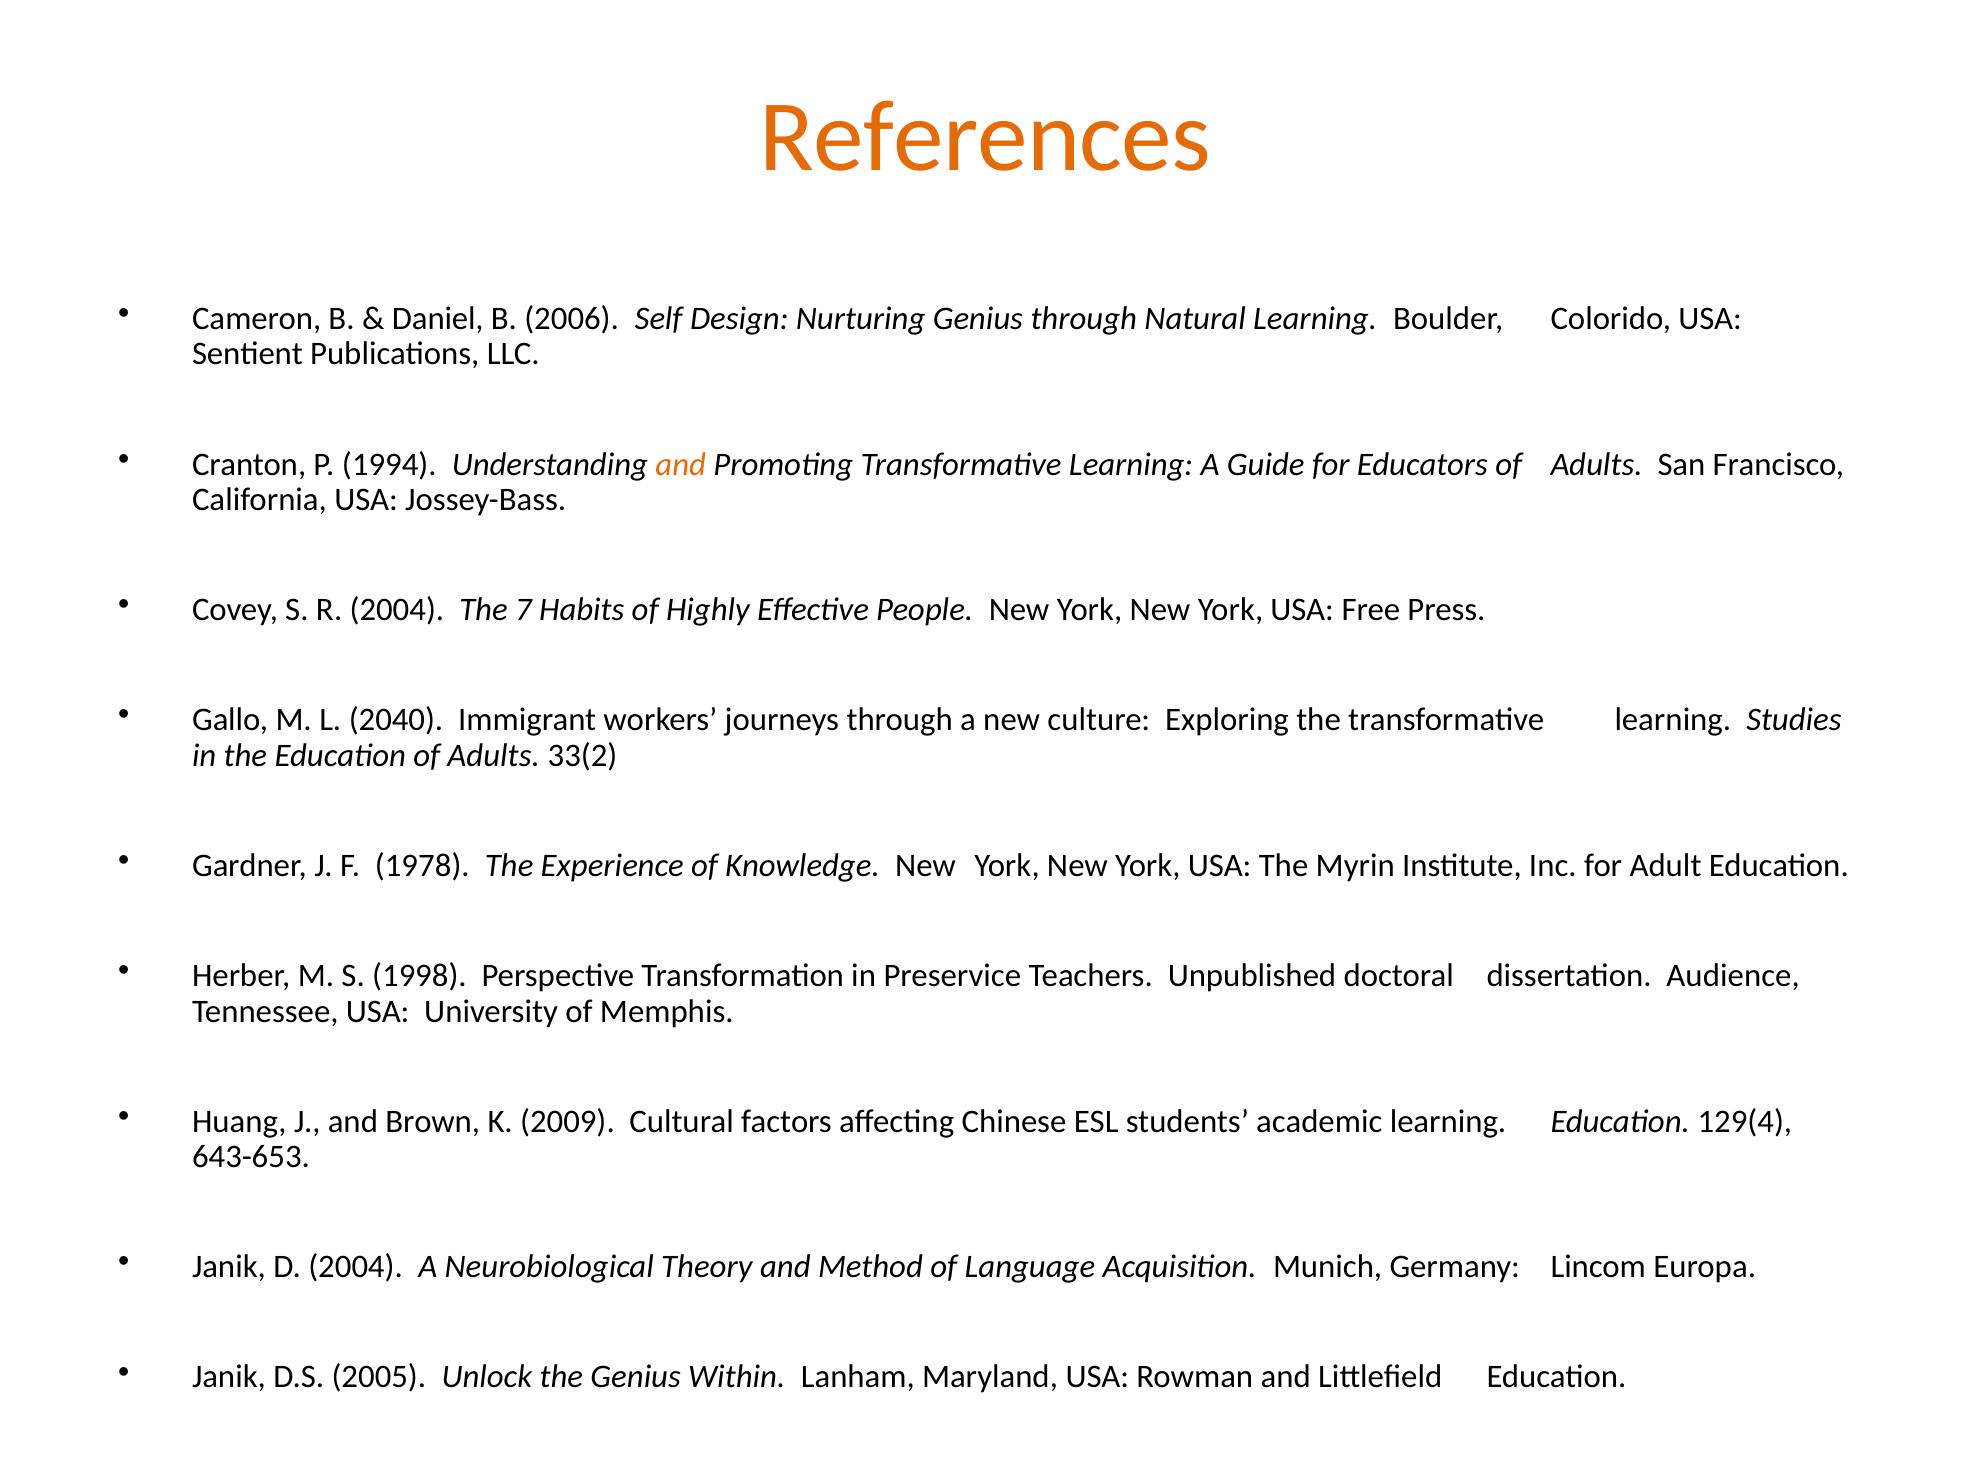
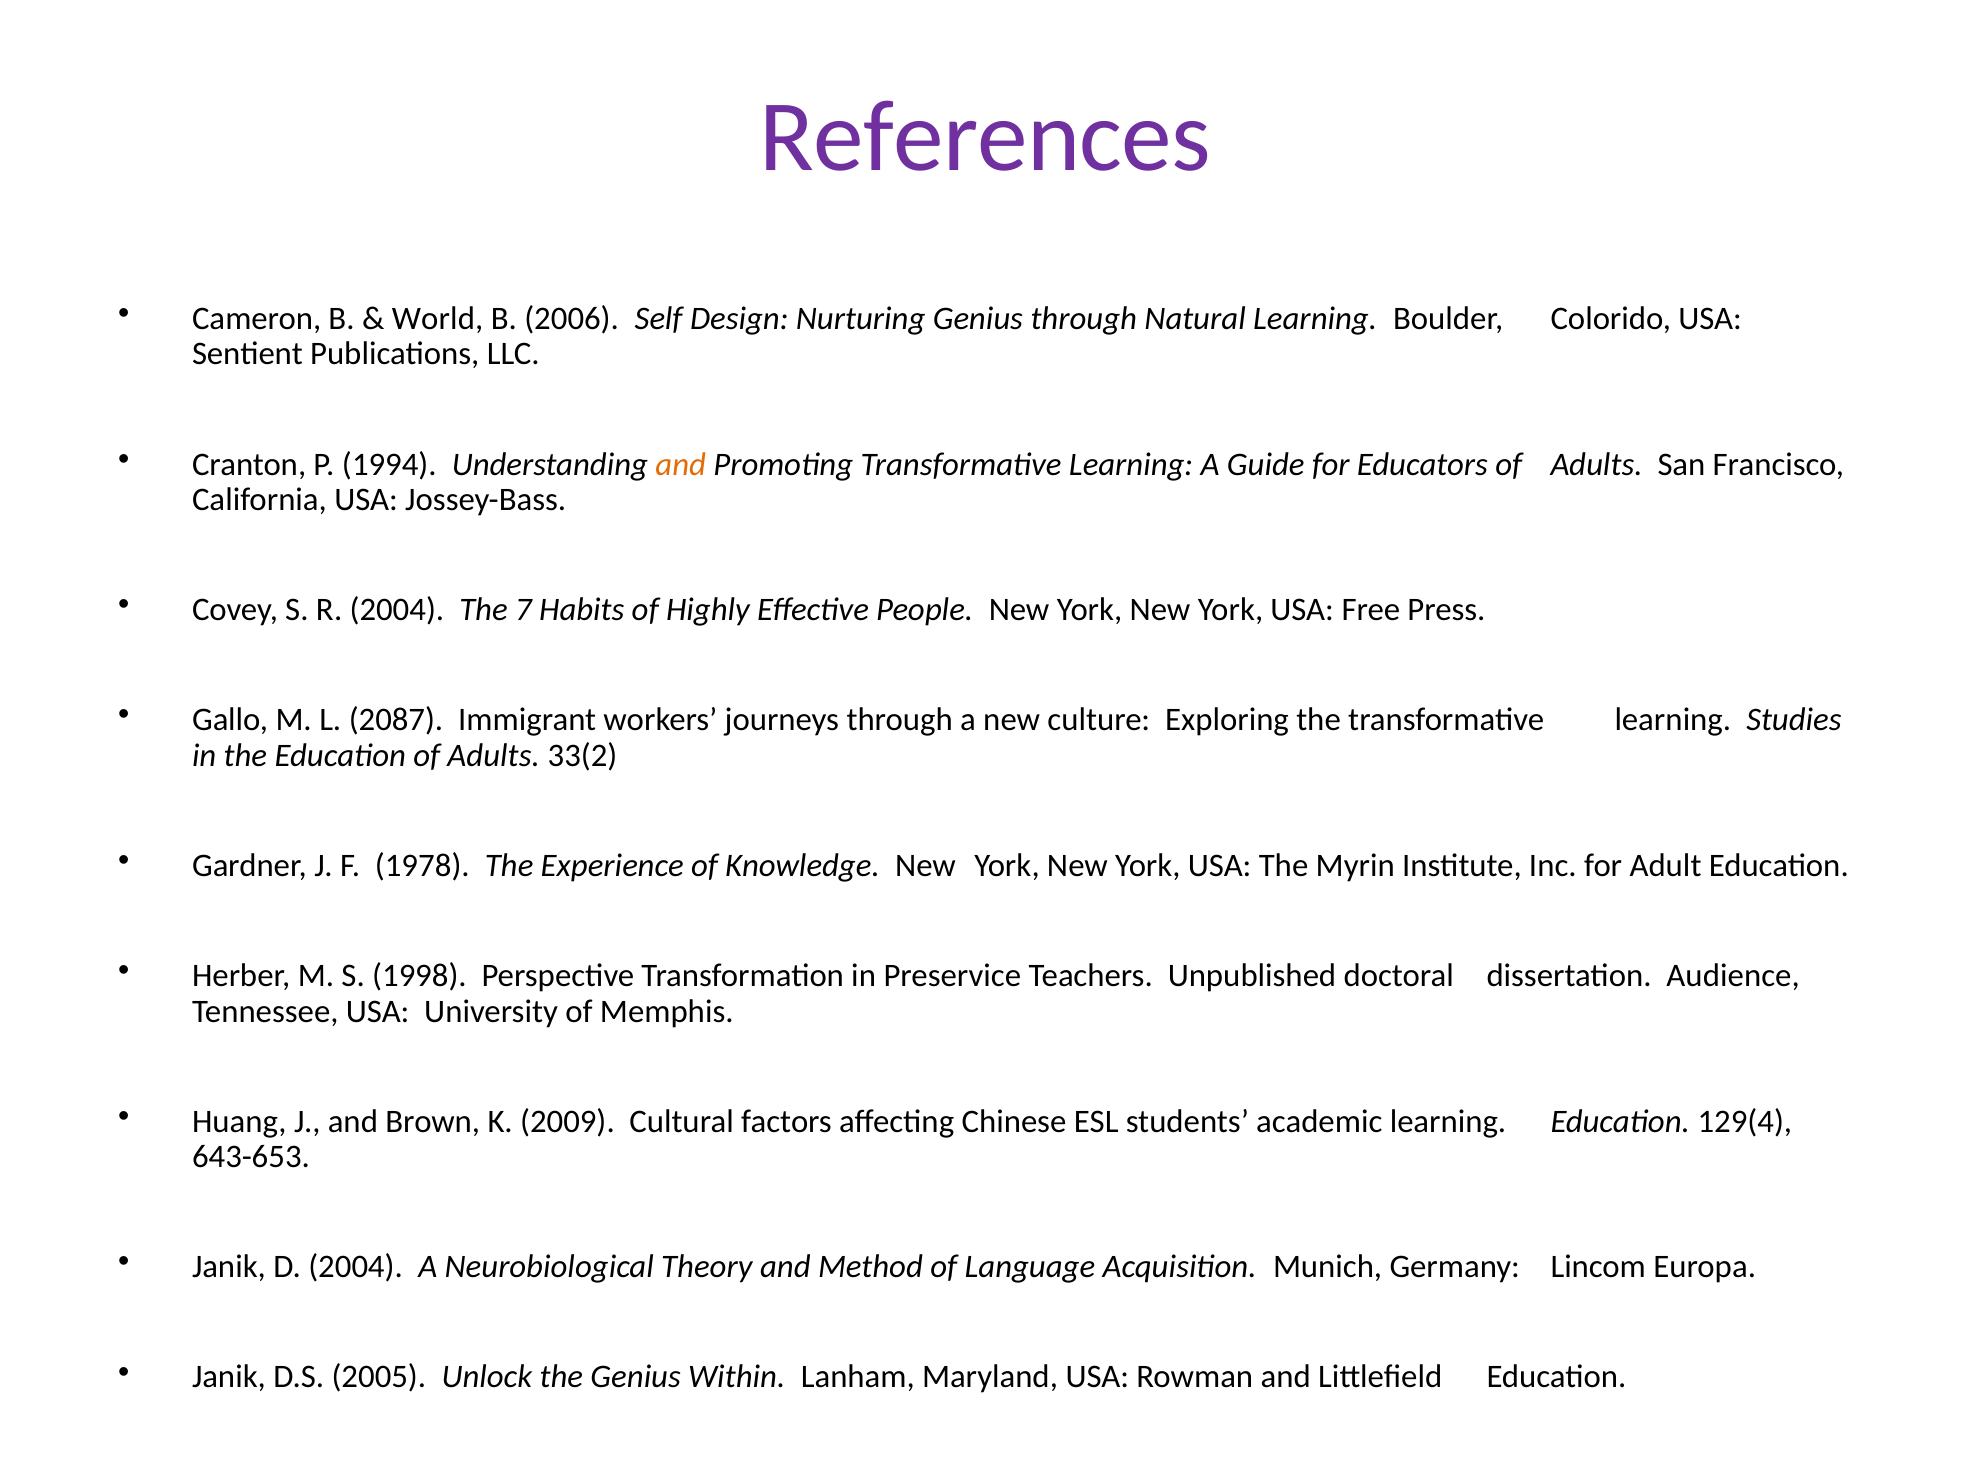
References colour: orange -> purple
Daniel: Daniel -> World
2040: 2040 -> 2087
